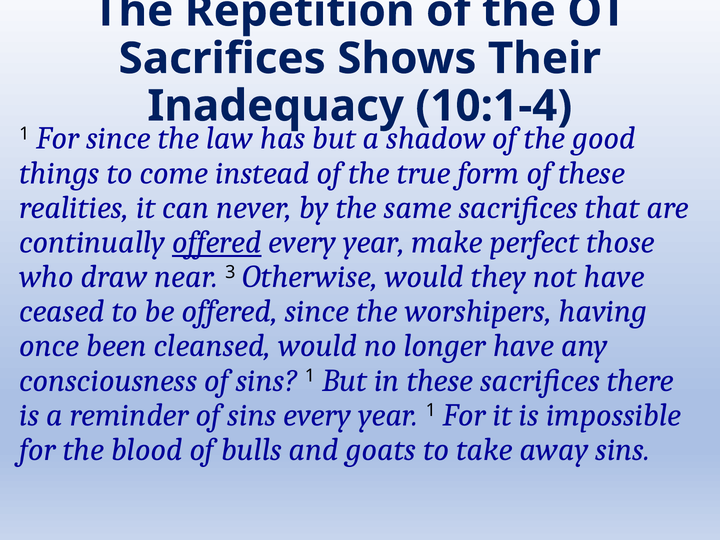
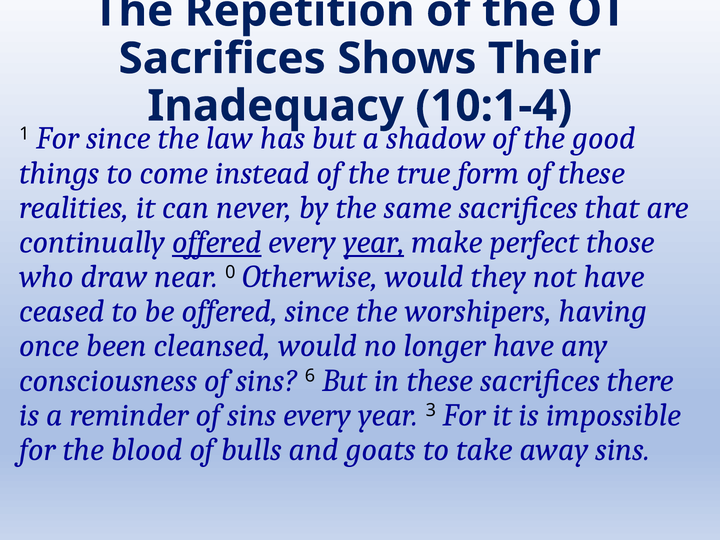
year at (374, 242) underline: none -> present
3: 3 -> 0
sins 1: 1 -> 6
year 1: 1 -> 3
